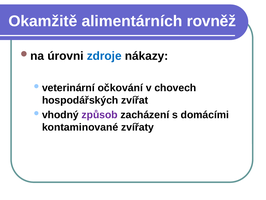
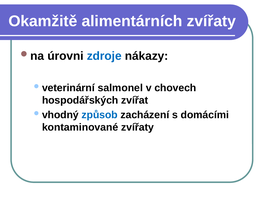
alimentárních rovněž: rovněž -> zvířaty
očkování: očkování -> salmonel
způsob colour: purple -> blue
